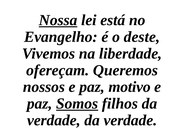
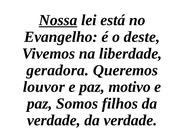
ofereçam: ofereçam -> geradora
nossos: nossos -> louvor
Somos underline: present -> none
